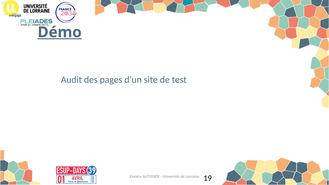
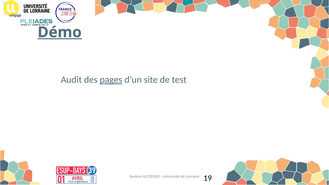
pages underline: none -> present
